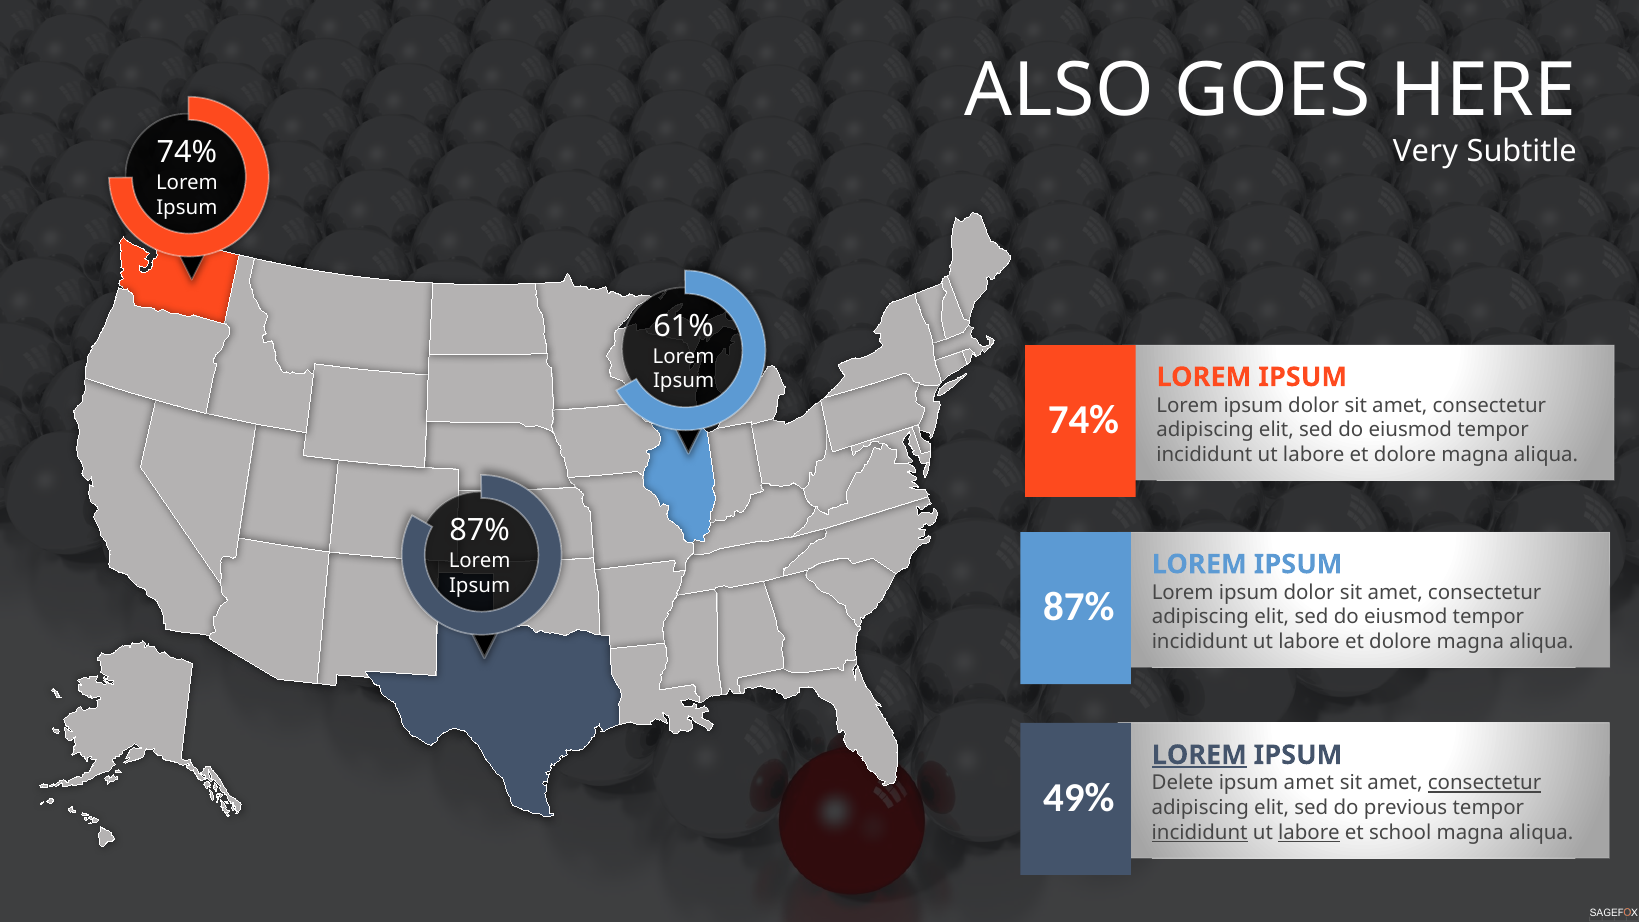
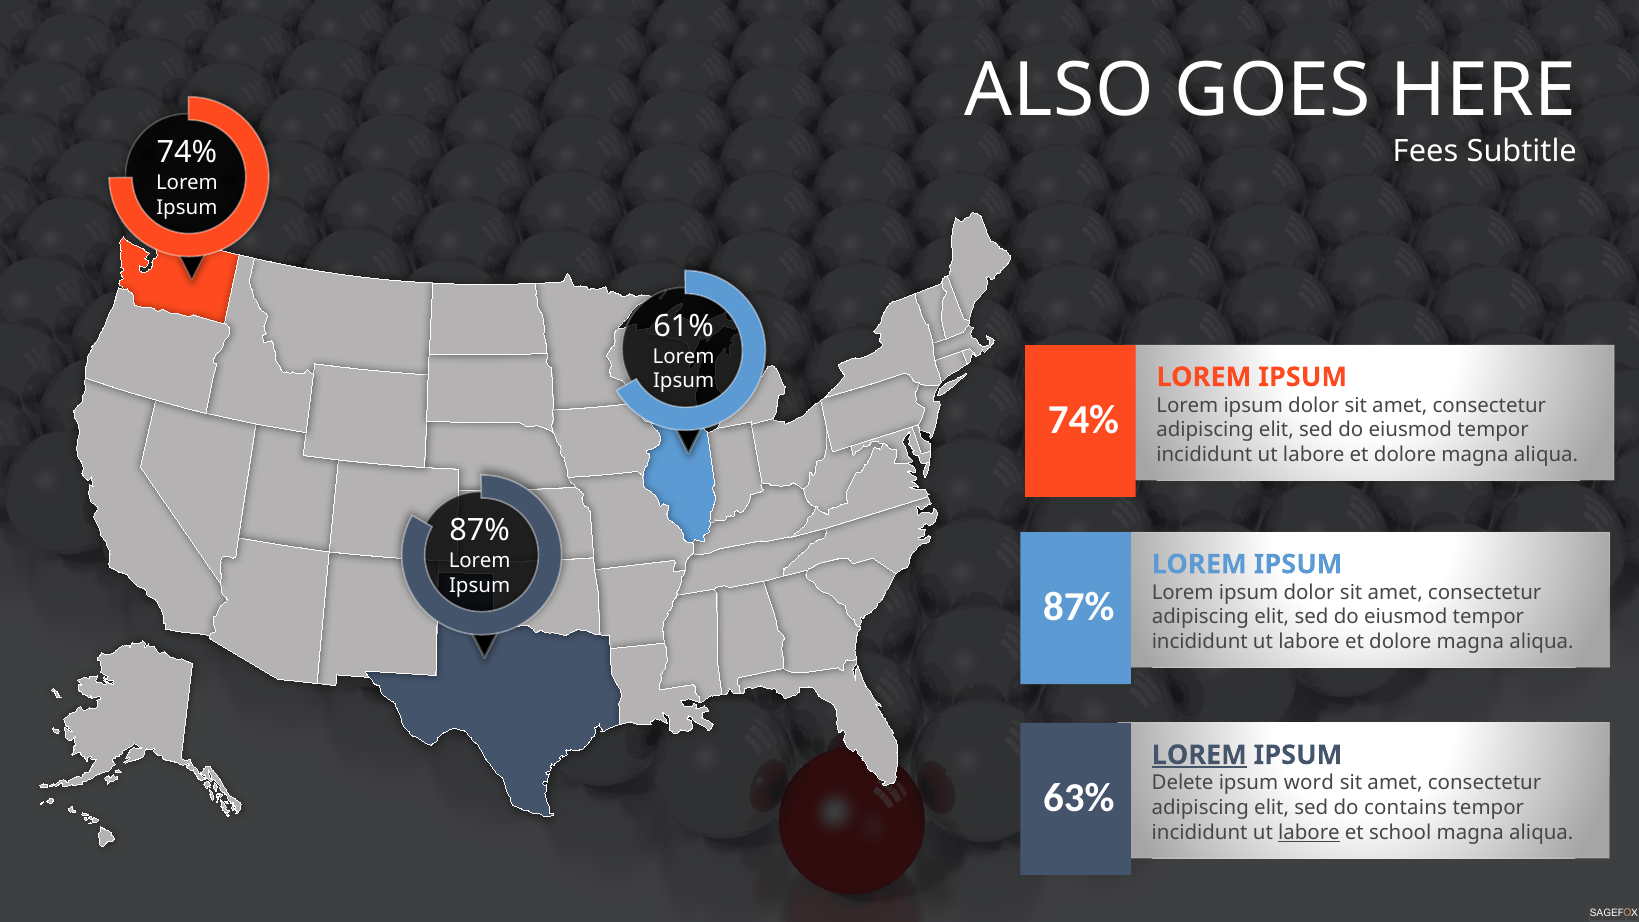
Very: Very -> Fees
ipsum amet: amet -> word
consectetur at (1485, 783) underline: present -> none
49%: 49% -> 63%
previous: previous -> contains
incididunt at (1200, 832) underline: present -> none
